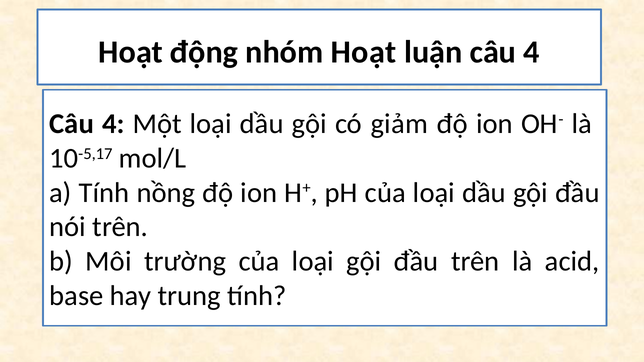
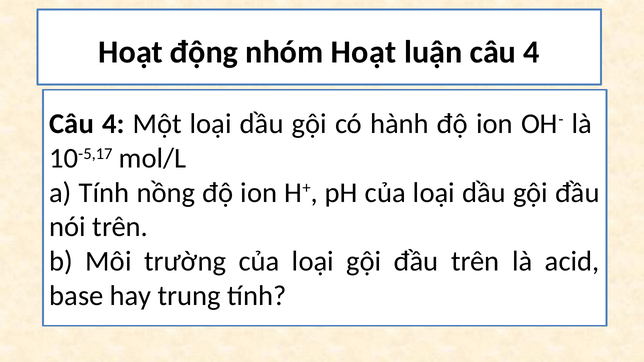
giảm: giảm -> hành
